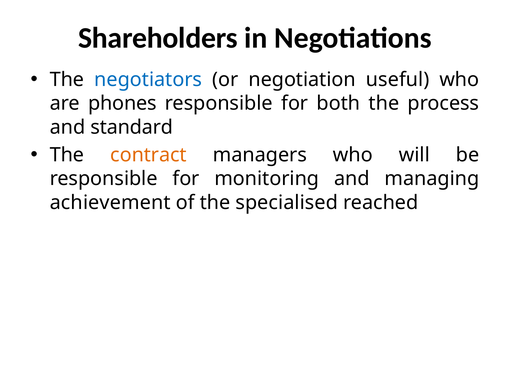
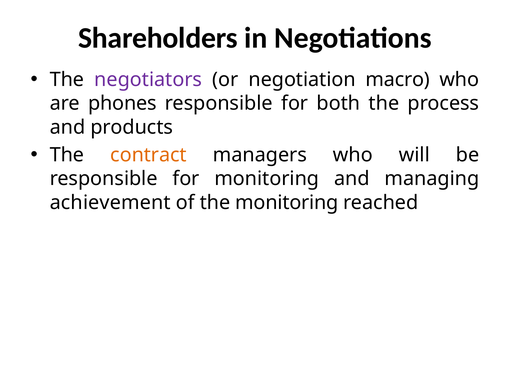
negotiators colour: blue -> purple
useful: useful -> macro
standard: standard -> products
the specialised: specialised -> monitoring
